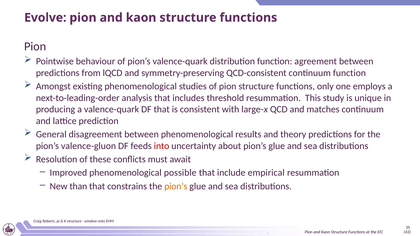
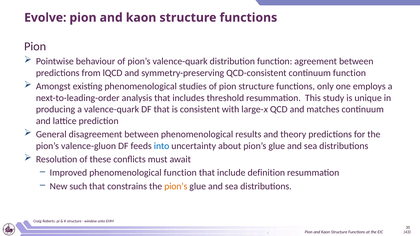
into colour: red -> blue
phenomenological possible: possible -> function
empirical: empirical -> definition
than: than -> such
